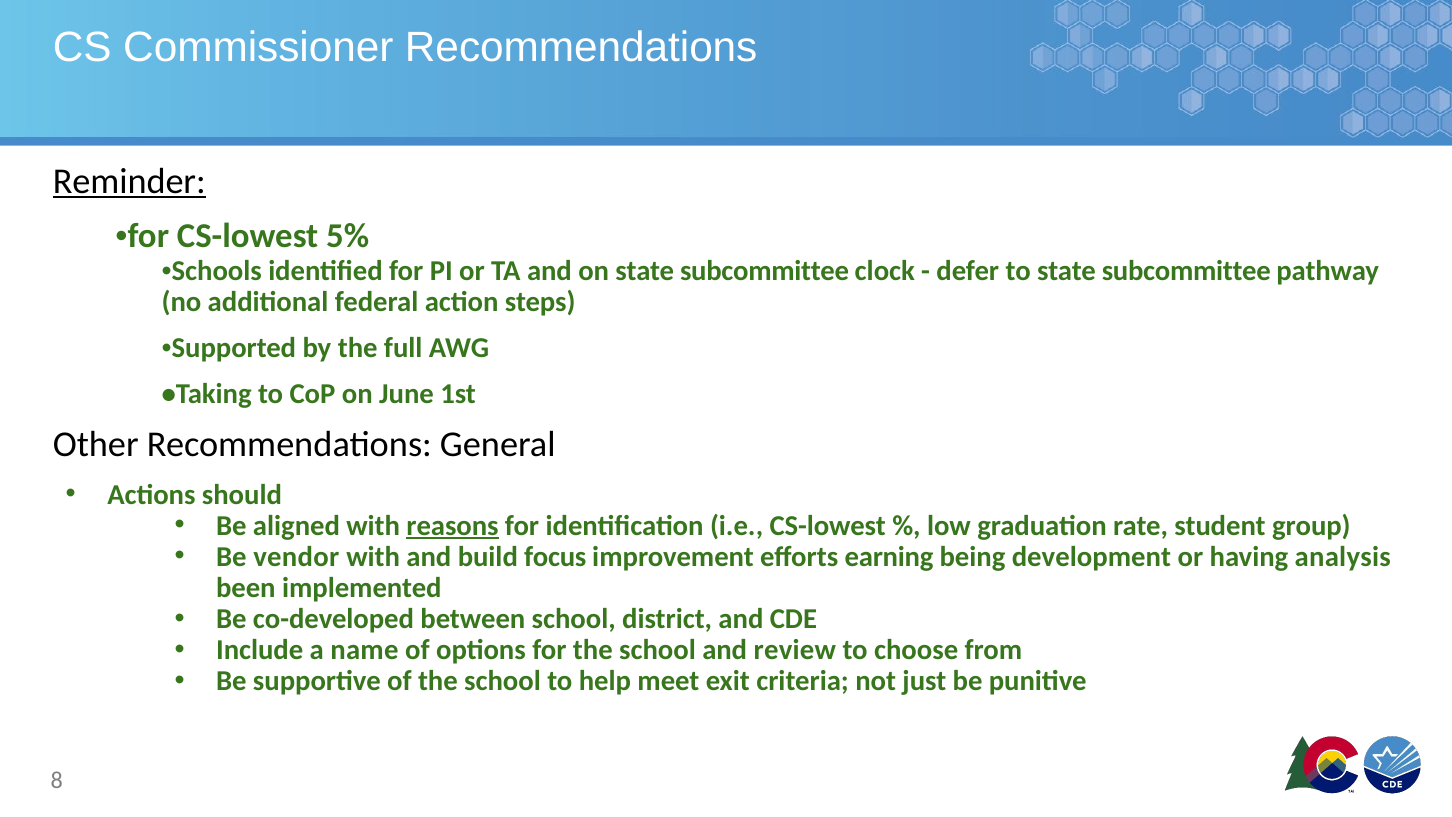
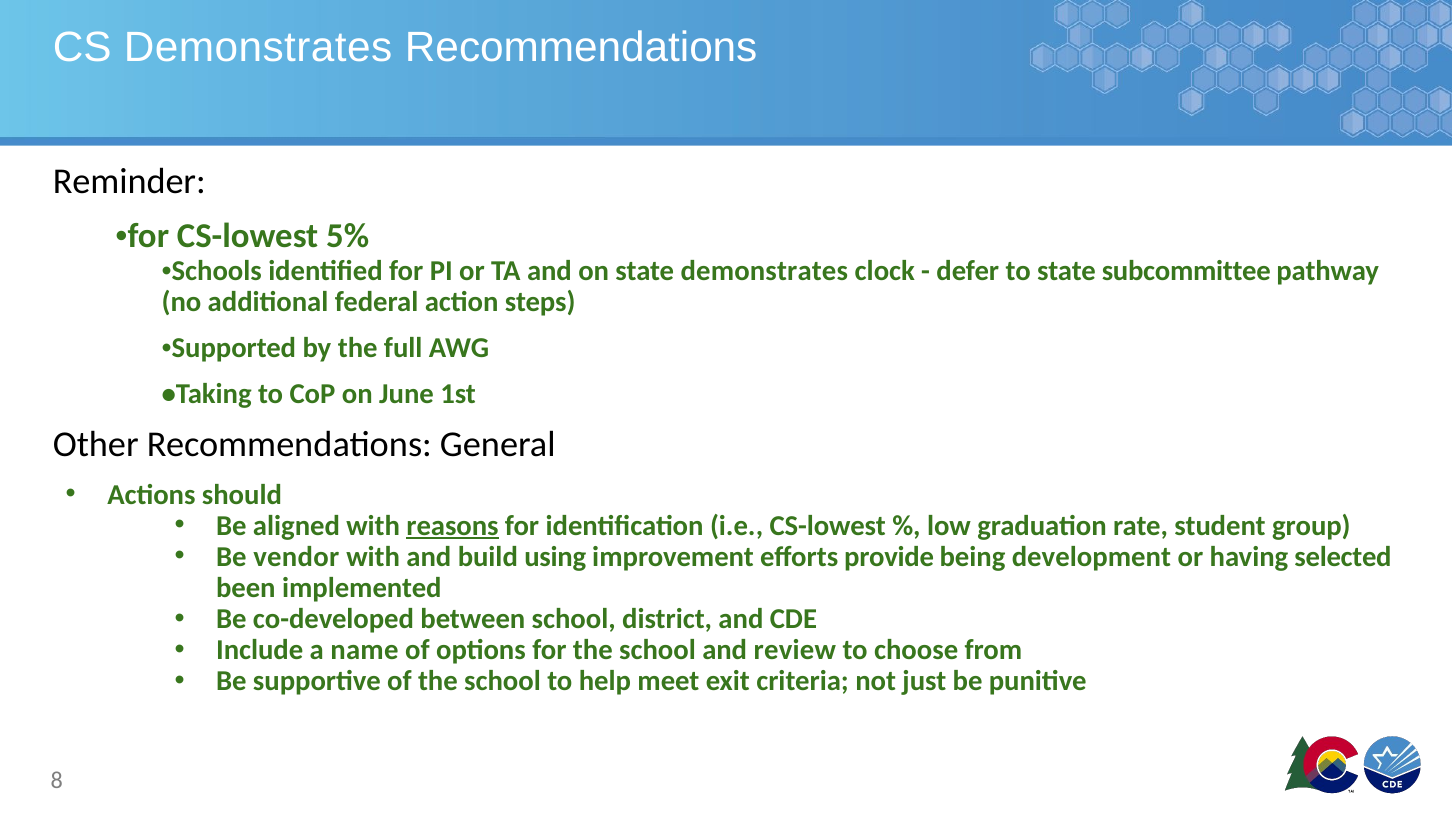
CS Commissioner: Commissioner -> Demonstrates
Reminder underline: present -> none
on state subcommittee: subcommittee -> demonstrates
focus: focus -> using
earning: earning -> provide
analysis: analysis -> selected
